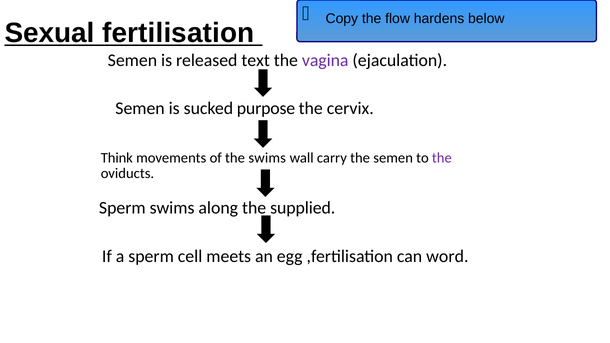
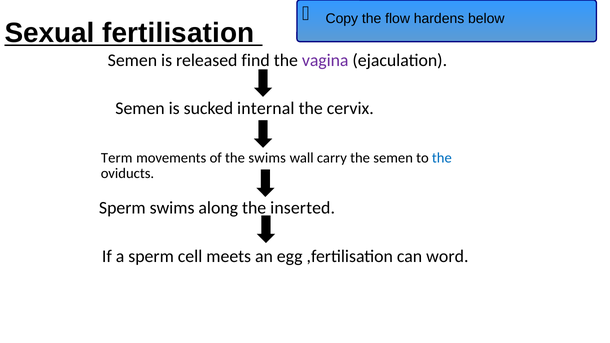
text: text -> find
purpose: purpose -> internal
Think: Think -> Term
the at (442, 158) colour: purple -> blue
supplied: supplied -> inserted
